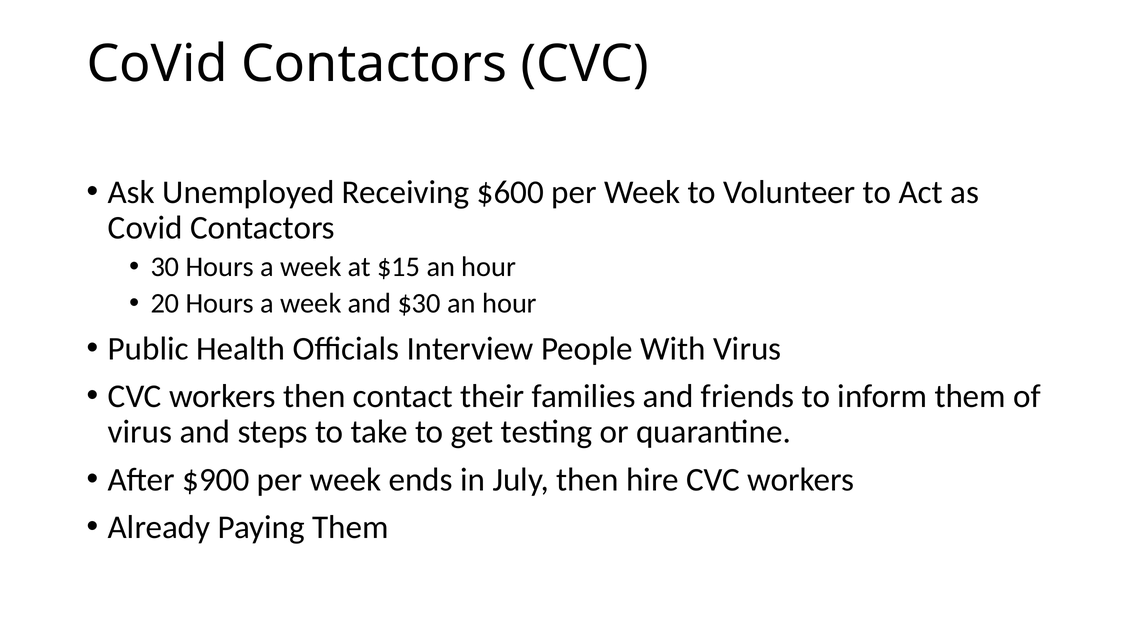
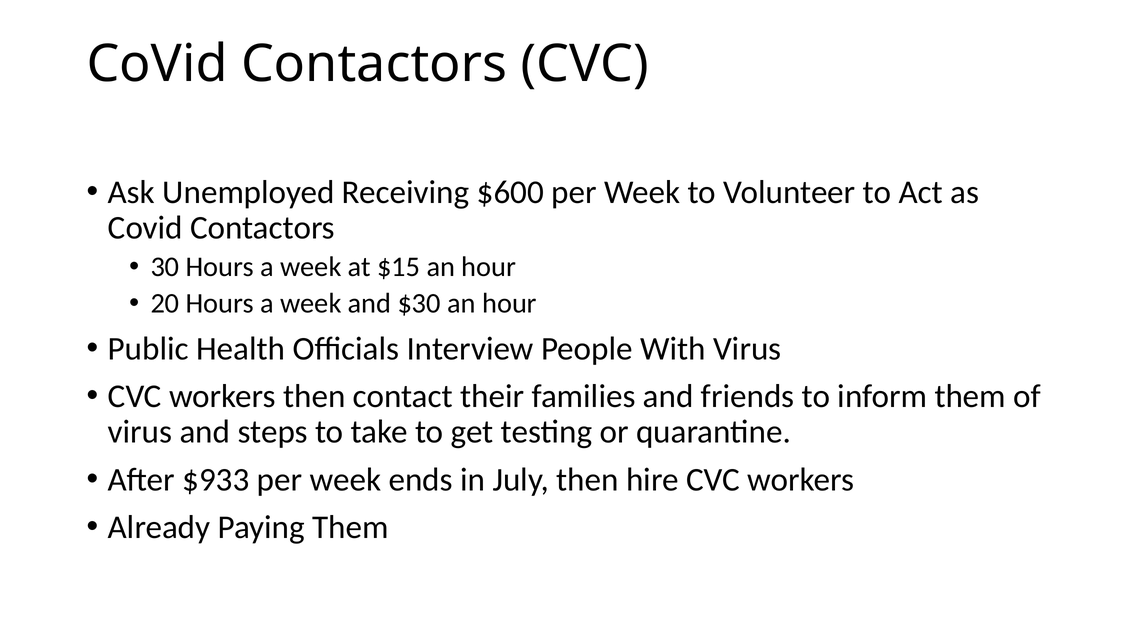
$900: $900 -> $933
